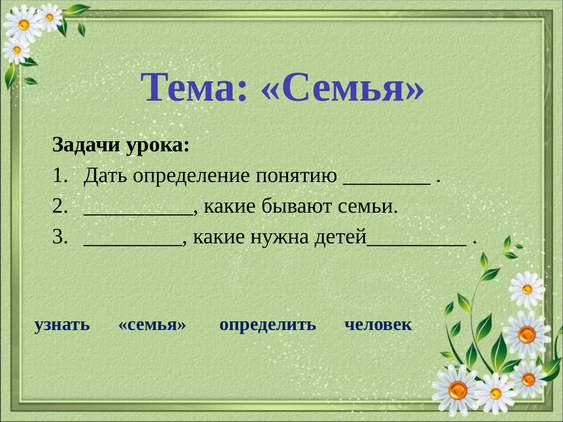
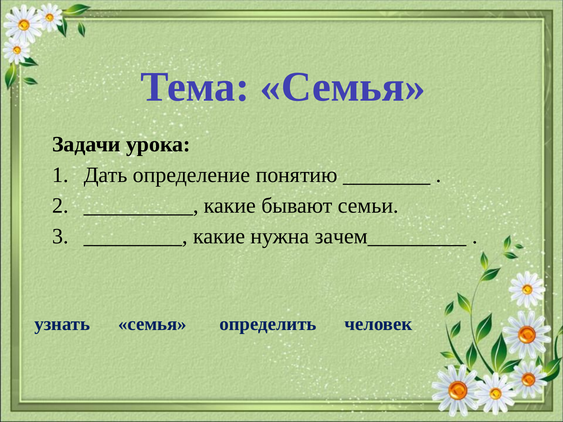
детей_________: детей_________ -> зачем_________
